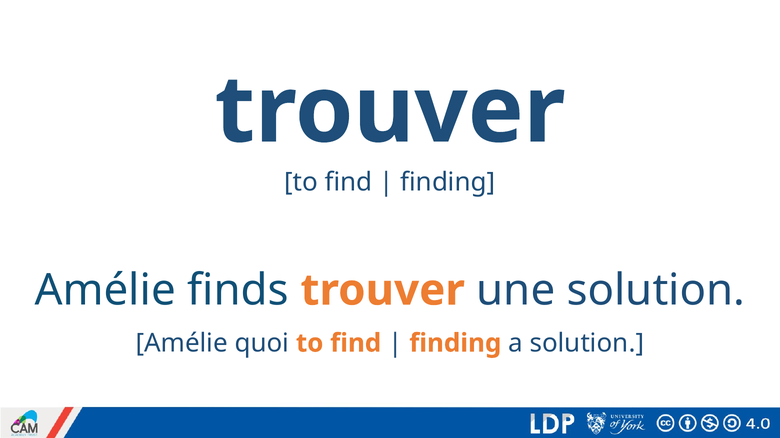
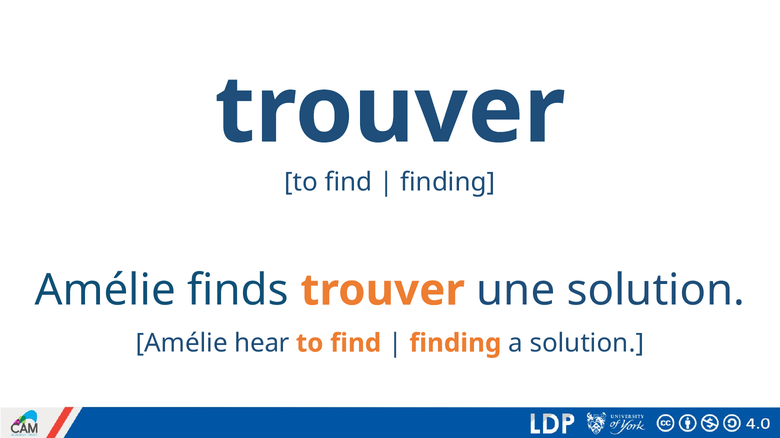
quoi: quoi -> hear
